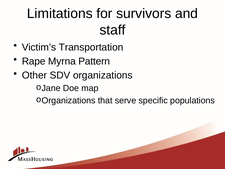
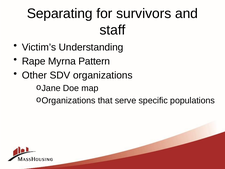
Limitations: Limitations -> Separating
Transportation: Transportation -> Understanding
